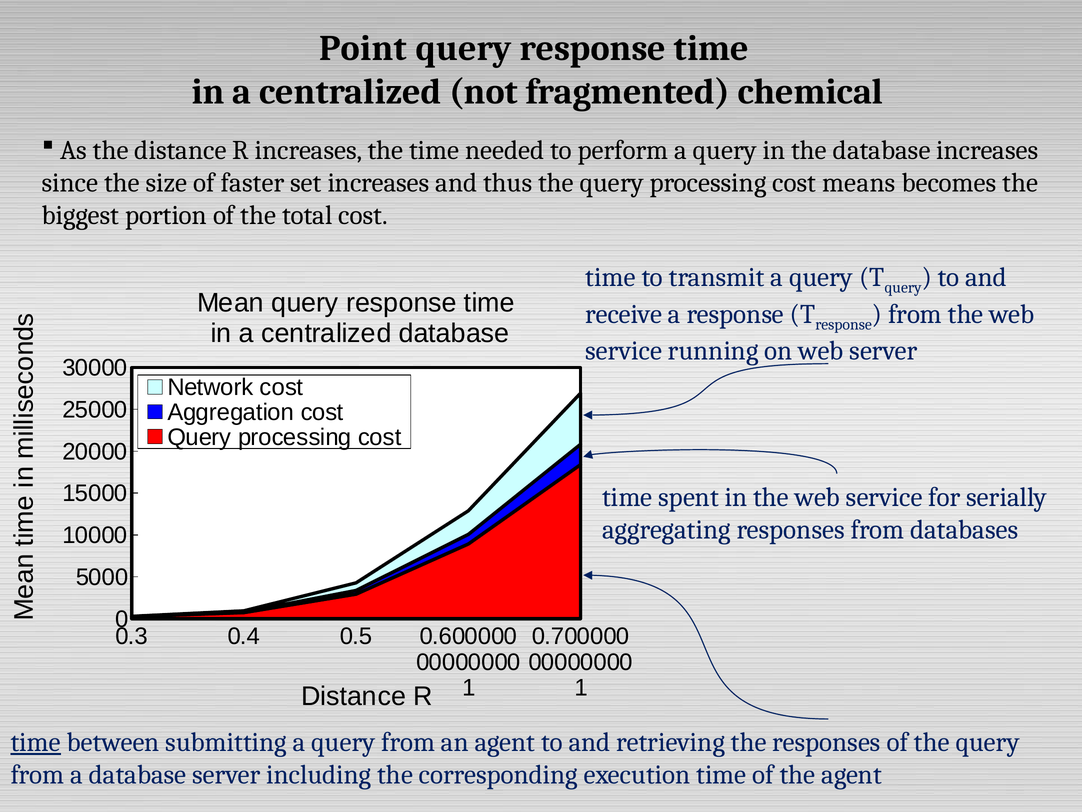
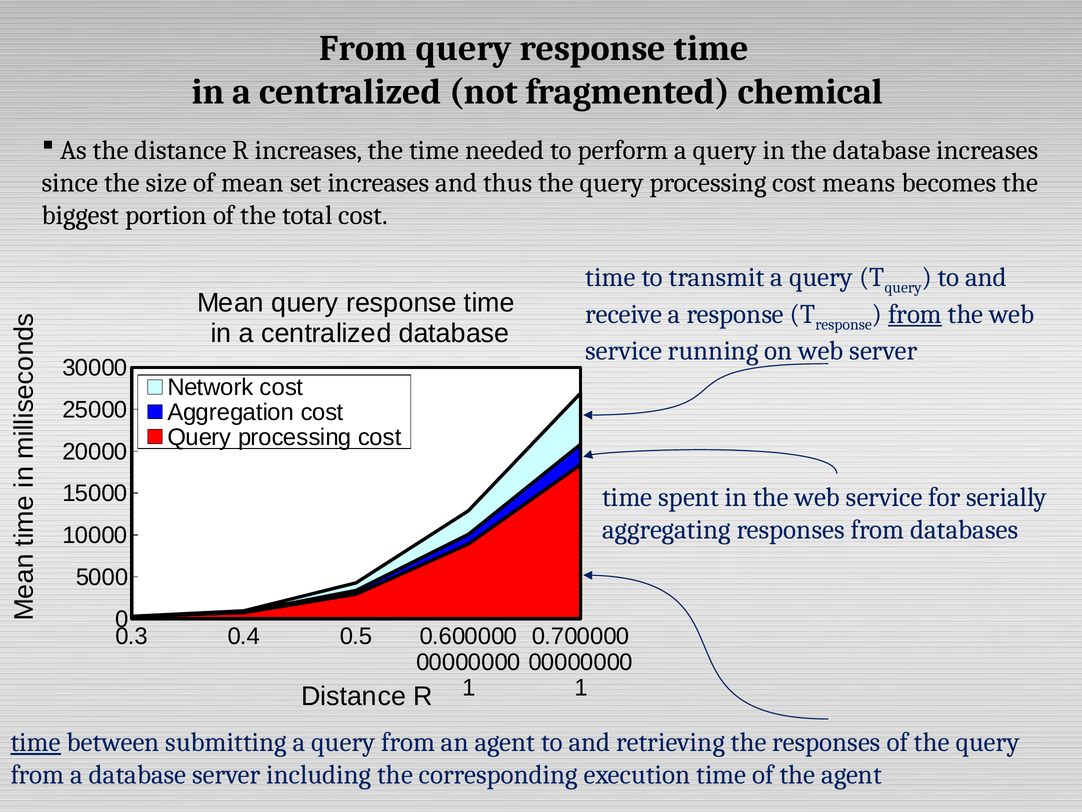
Point at (363, 48): Point -> From
of faster: faster -> mean
from at (915, 314) underline: none -> present
